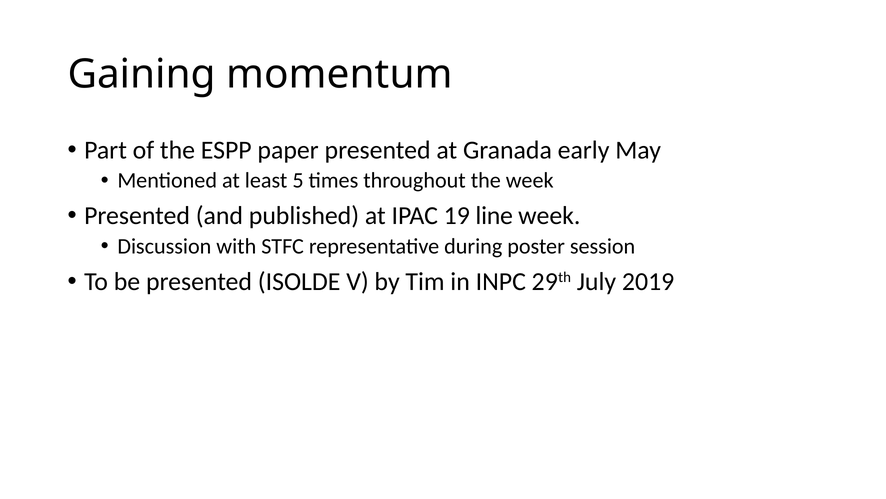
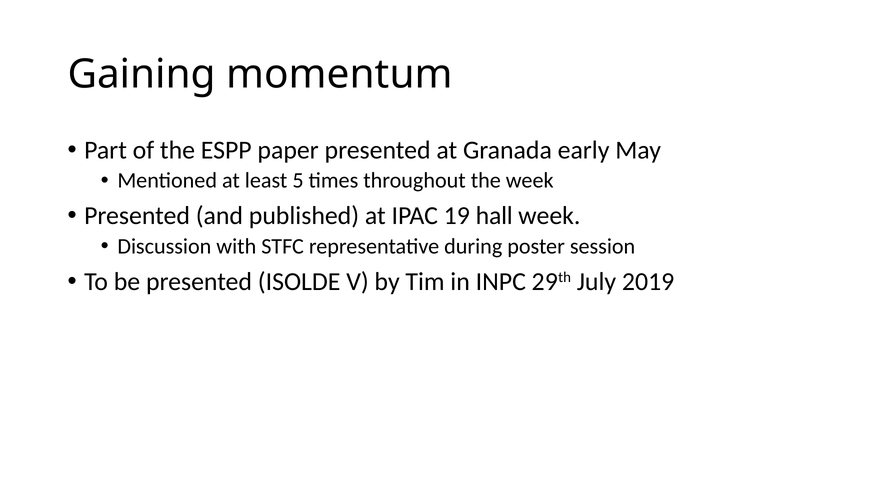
line: line -> hall
